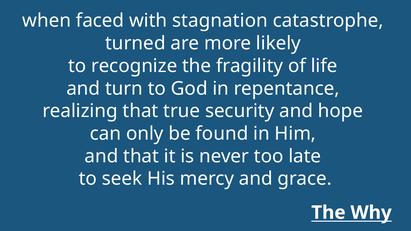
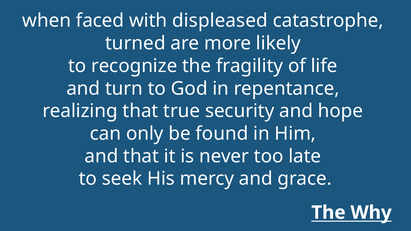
stagnation: stagnation -> displeased
